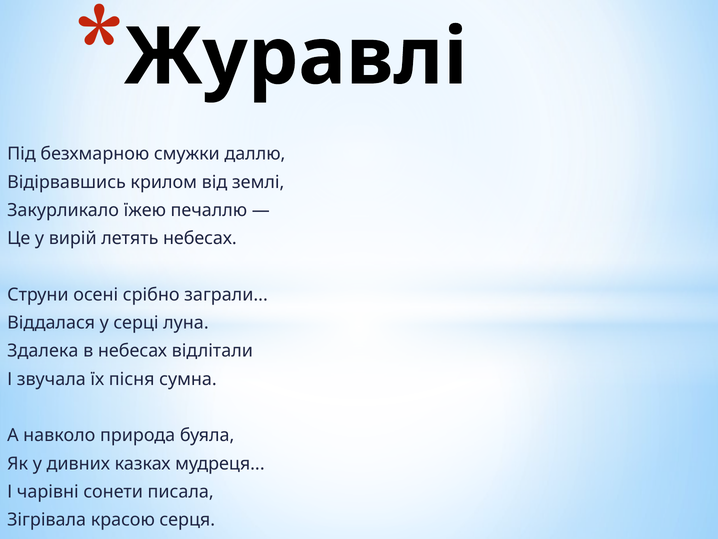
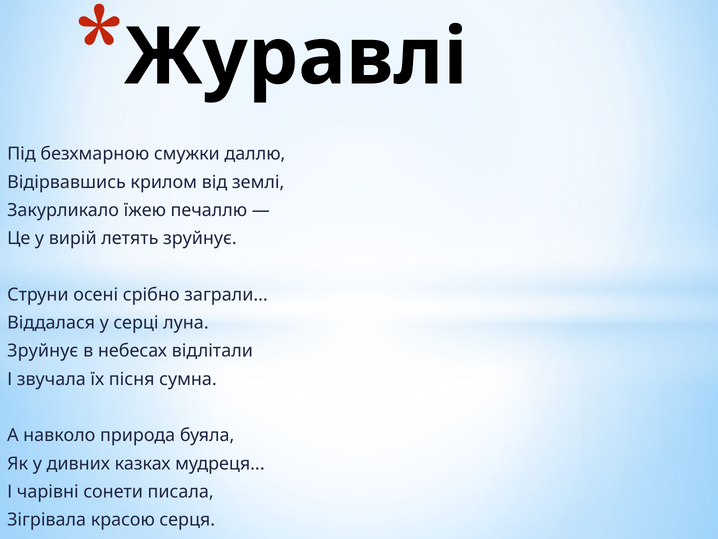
летять небесах: небесах -> зруйнує
Здалека at (43, 351): Здалека -> Зруйнує
